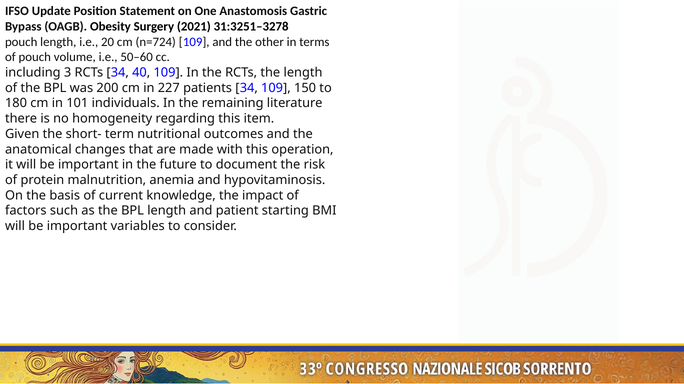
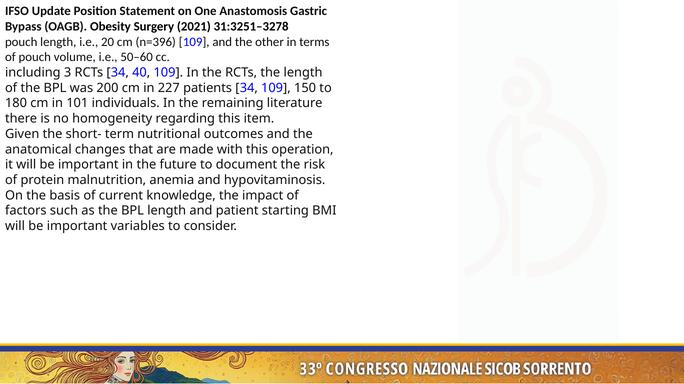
n=724: n=724 -> n=396
